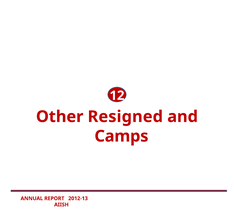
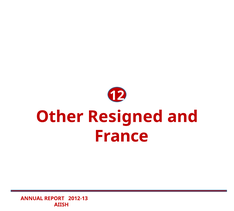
Camps: Camps -> France
